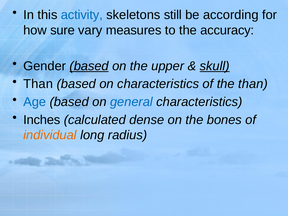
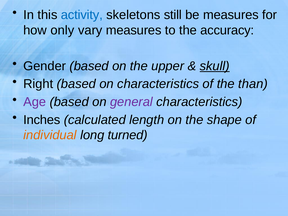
be according: according -> measures
sure: sure -> only
based at (89, 66) underline: present -> none
Than at (38, 84): Than -> Right
Age colour: blue -> purple
general colour: blue -> purple
dense: dense -> length
bones: bones -> shape
radius: radius -> turned
